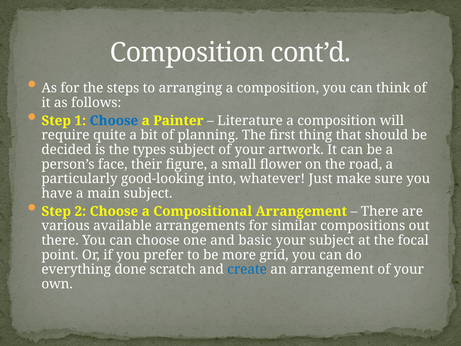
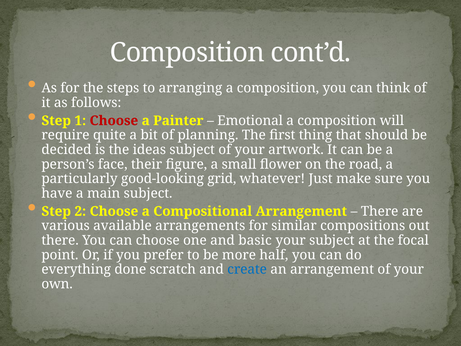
Choose at (114, 121) colour: blue -> red
Literature: Literature -> Emotional
types: types -> ideas
into: into -> grid
grid: grid -> half
